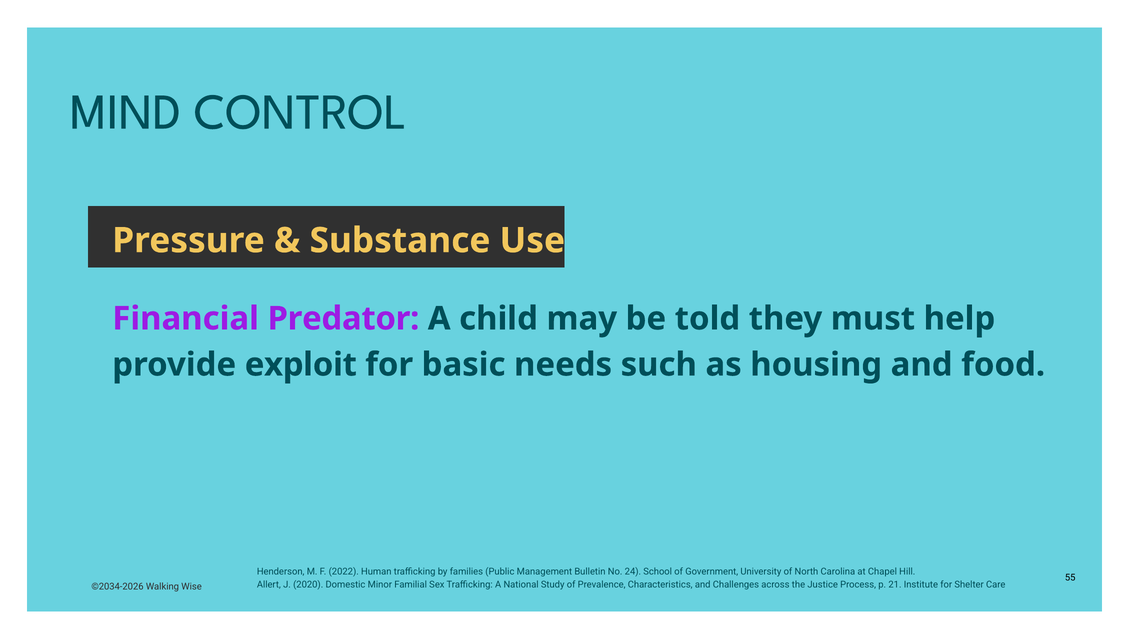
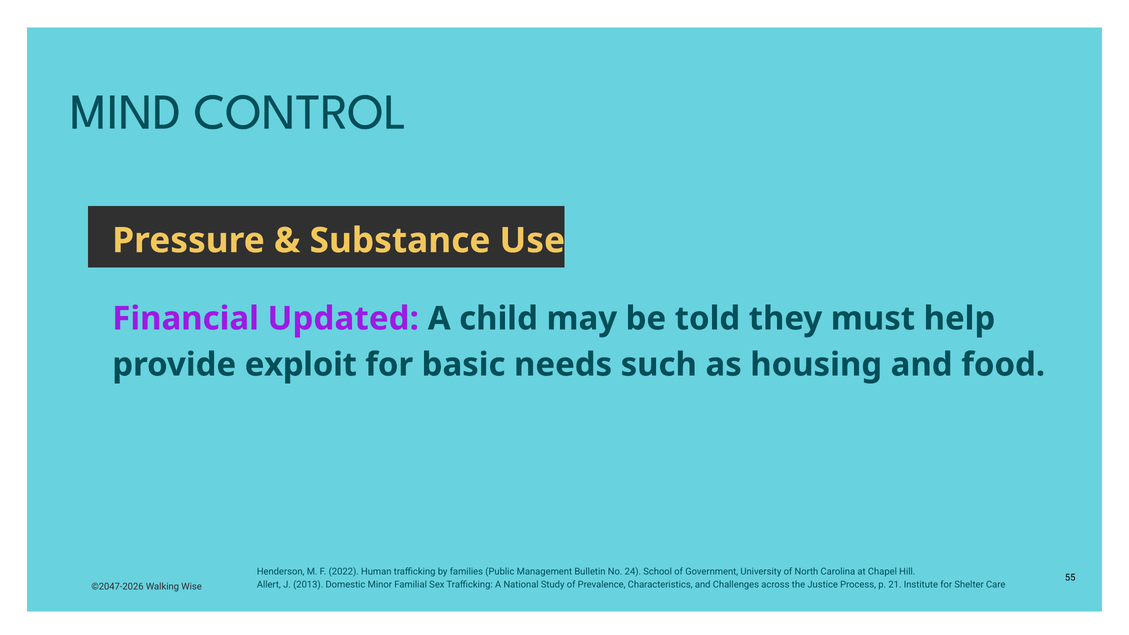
Predator: Predator -> Updated
2020: 2020 -> 2013
©2034-2026: ©2034-2026 -> ©2047-2026
